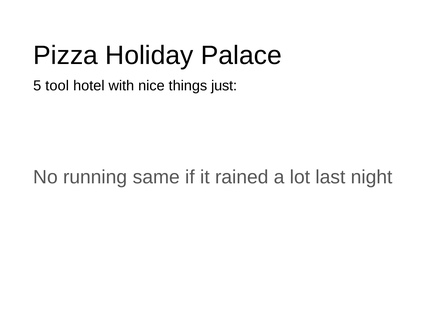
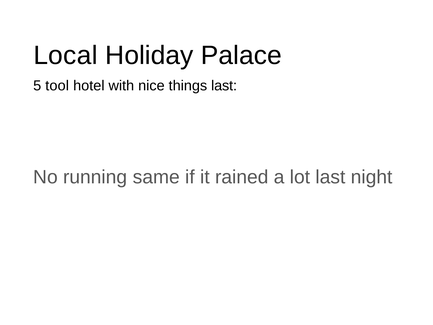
Pizza: Pizza -> Local
things just: just -> last
